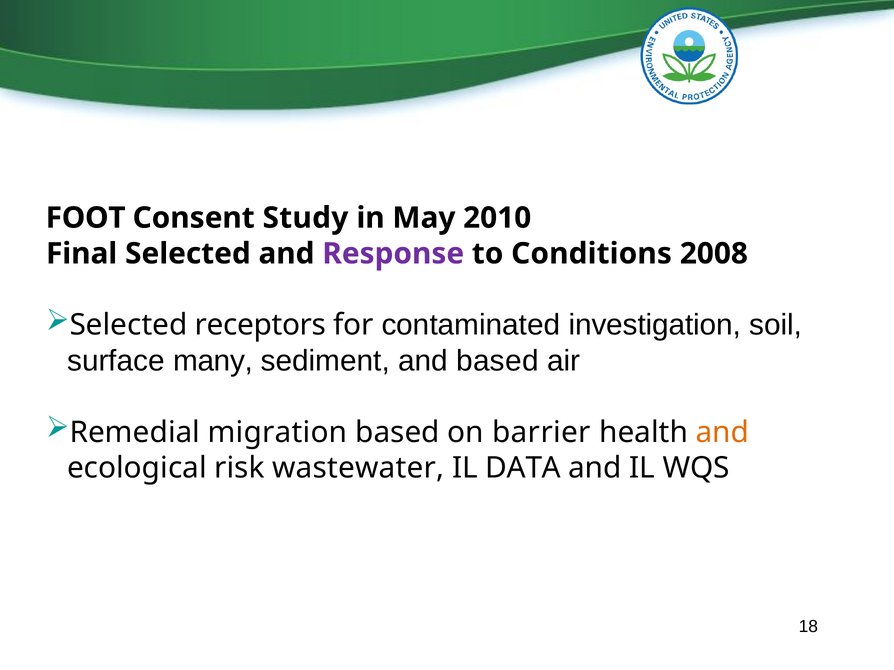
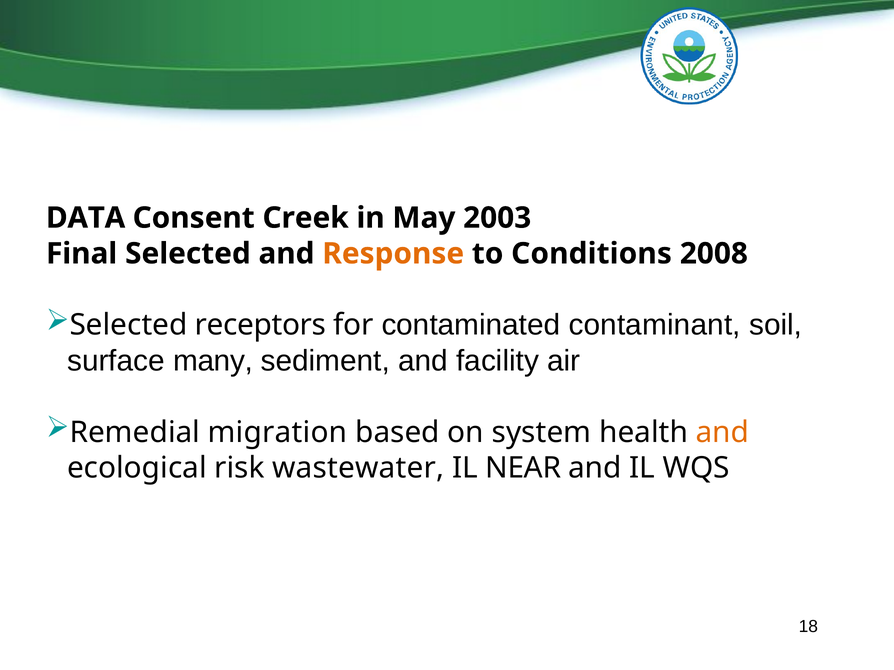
FOOT: FOOT -> DATA
Study: Study -> Creek
2010: 2010 -> 2003
Response colour: purple -> orange
investigation: investigation -> contaminant
and based: based -> facility
barrier: barrier -> system
DATA: DATA -> NEAR
